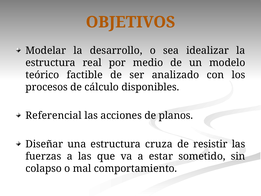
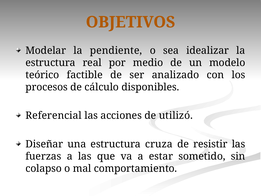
desarrollo: desarrollo -> pendiente
planos: planos -> utilizó
